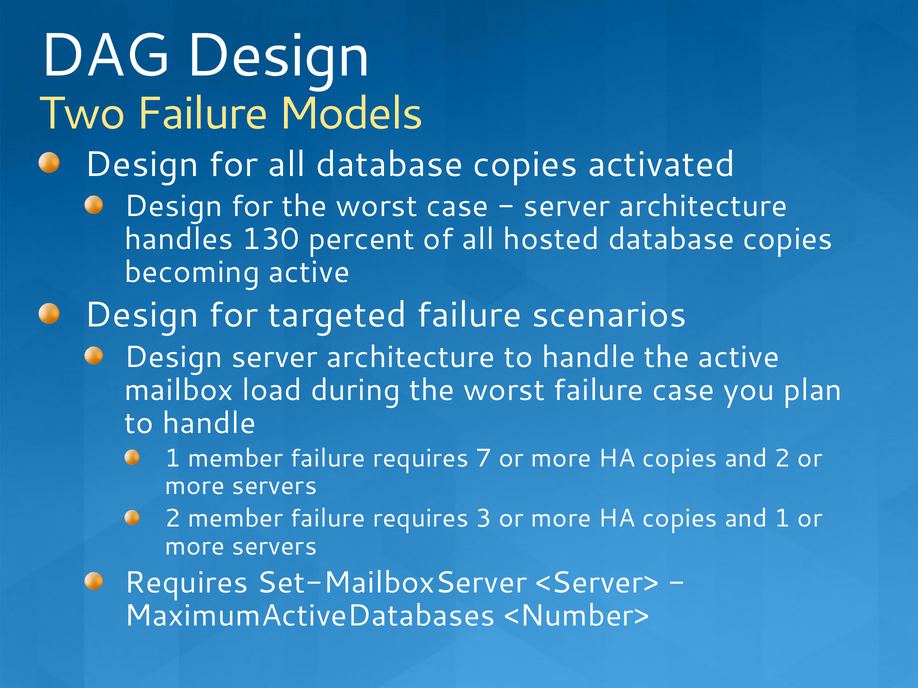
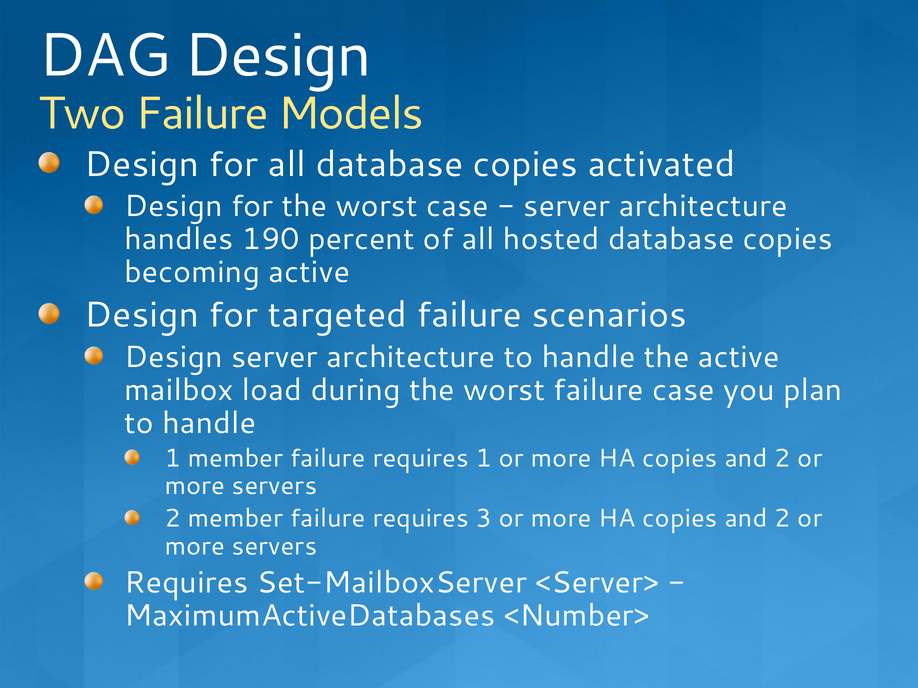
130: 130 -> 190
requires 7: 7 -> 1
1 at (783, 519): 1 -> 2
